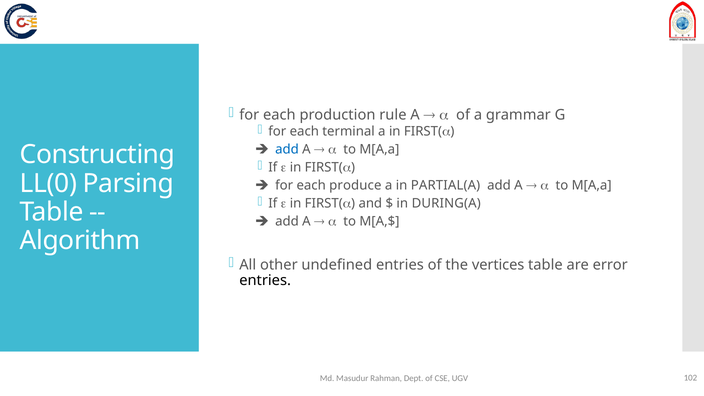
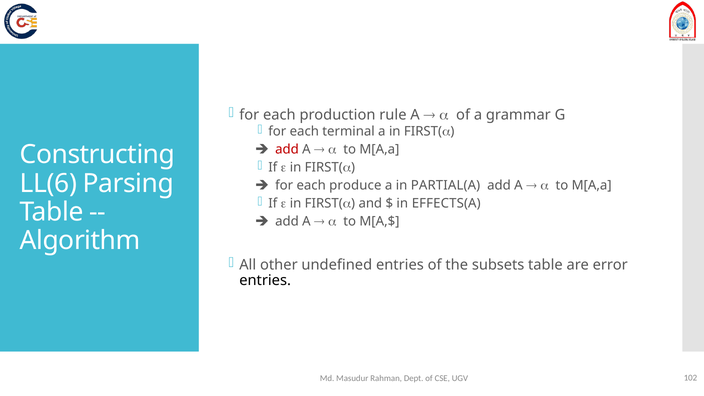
add at (287, 149) colour: blue -> red
LL(0: LL(0 -> LL(6
DURING(A: DURING(A -> EFFECTS(A
vertices: vertices -> subsets
